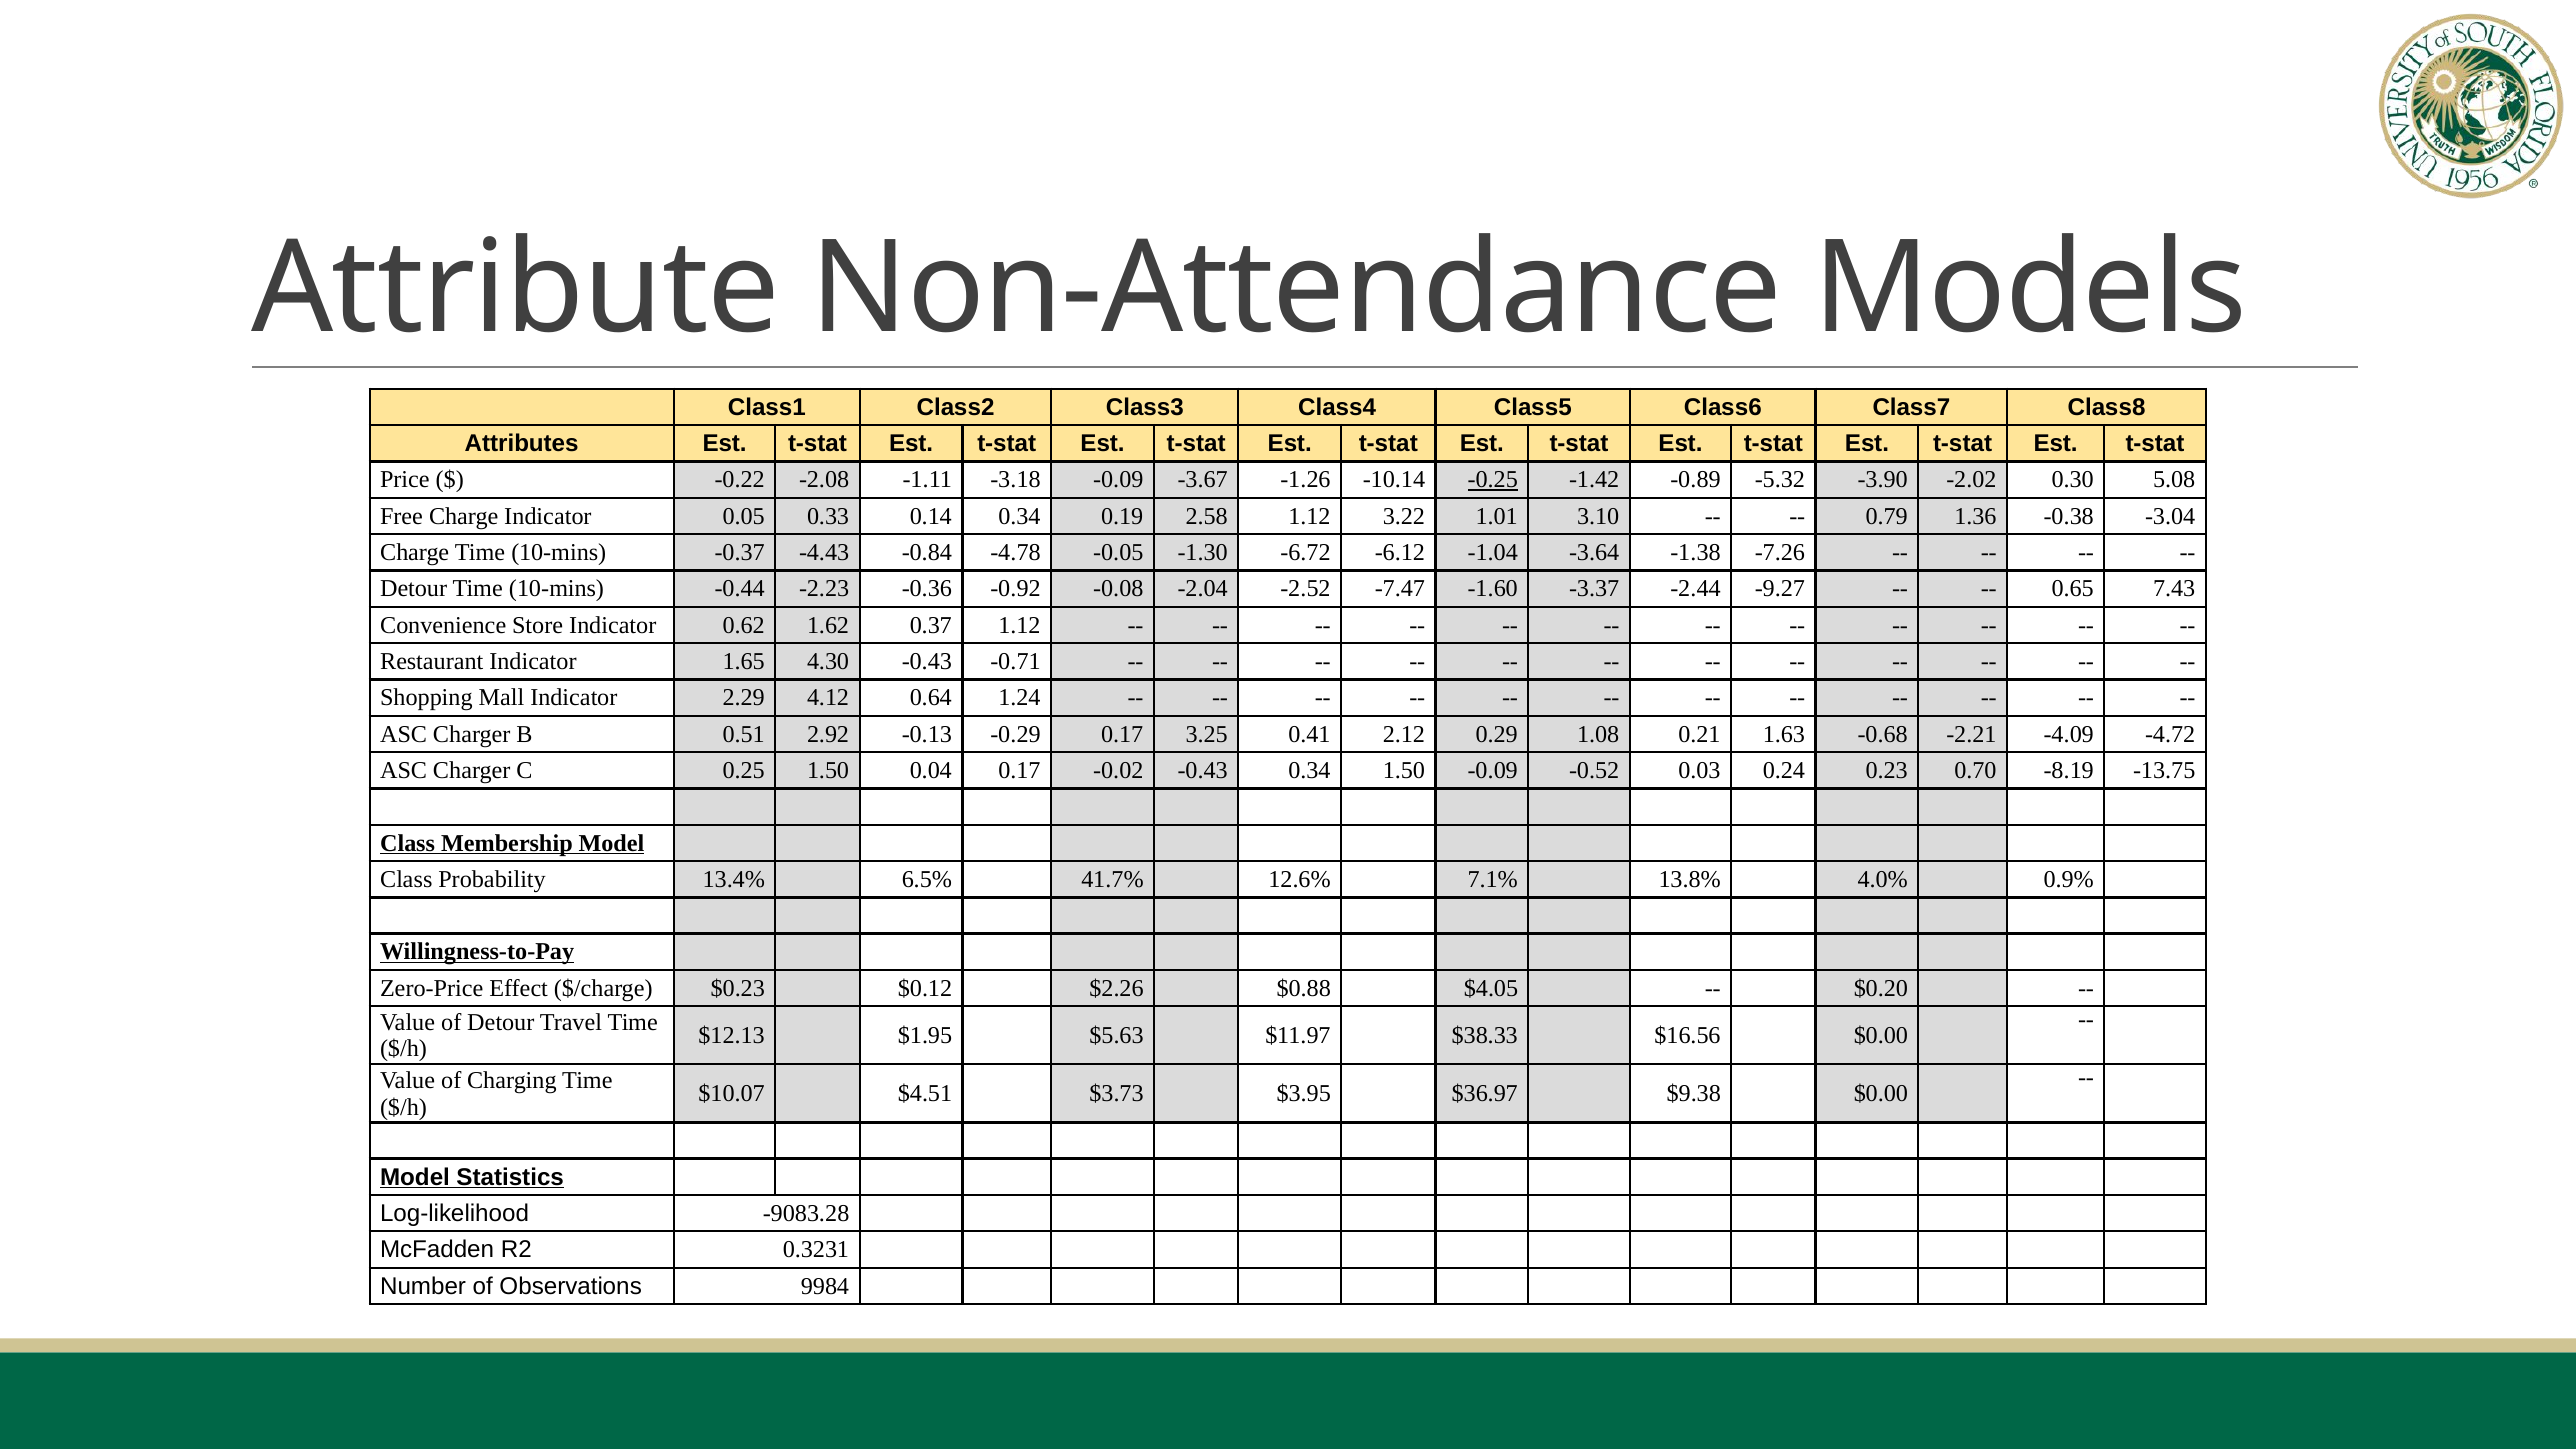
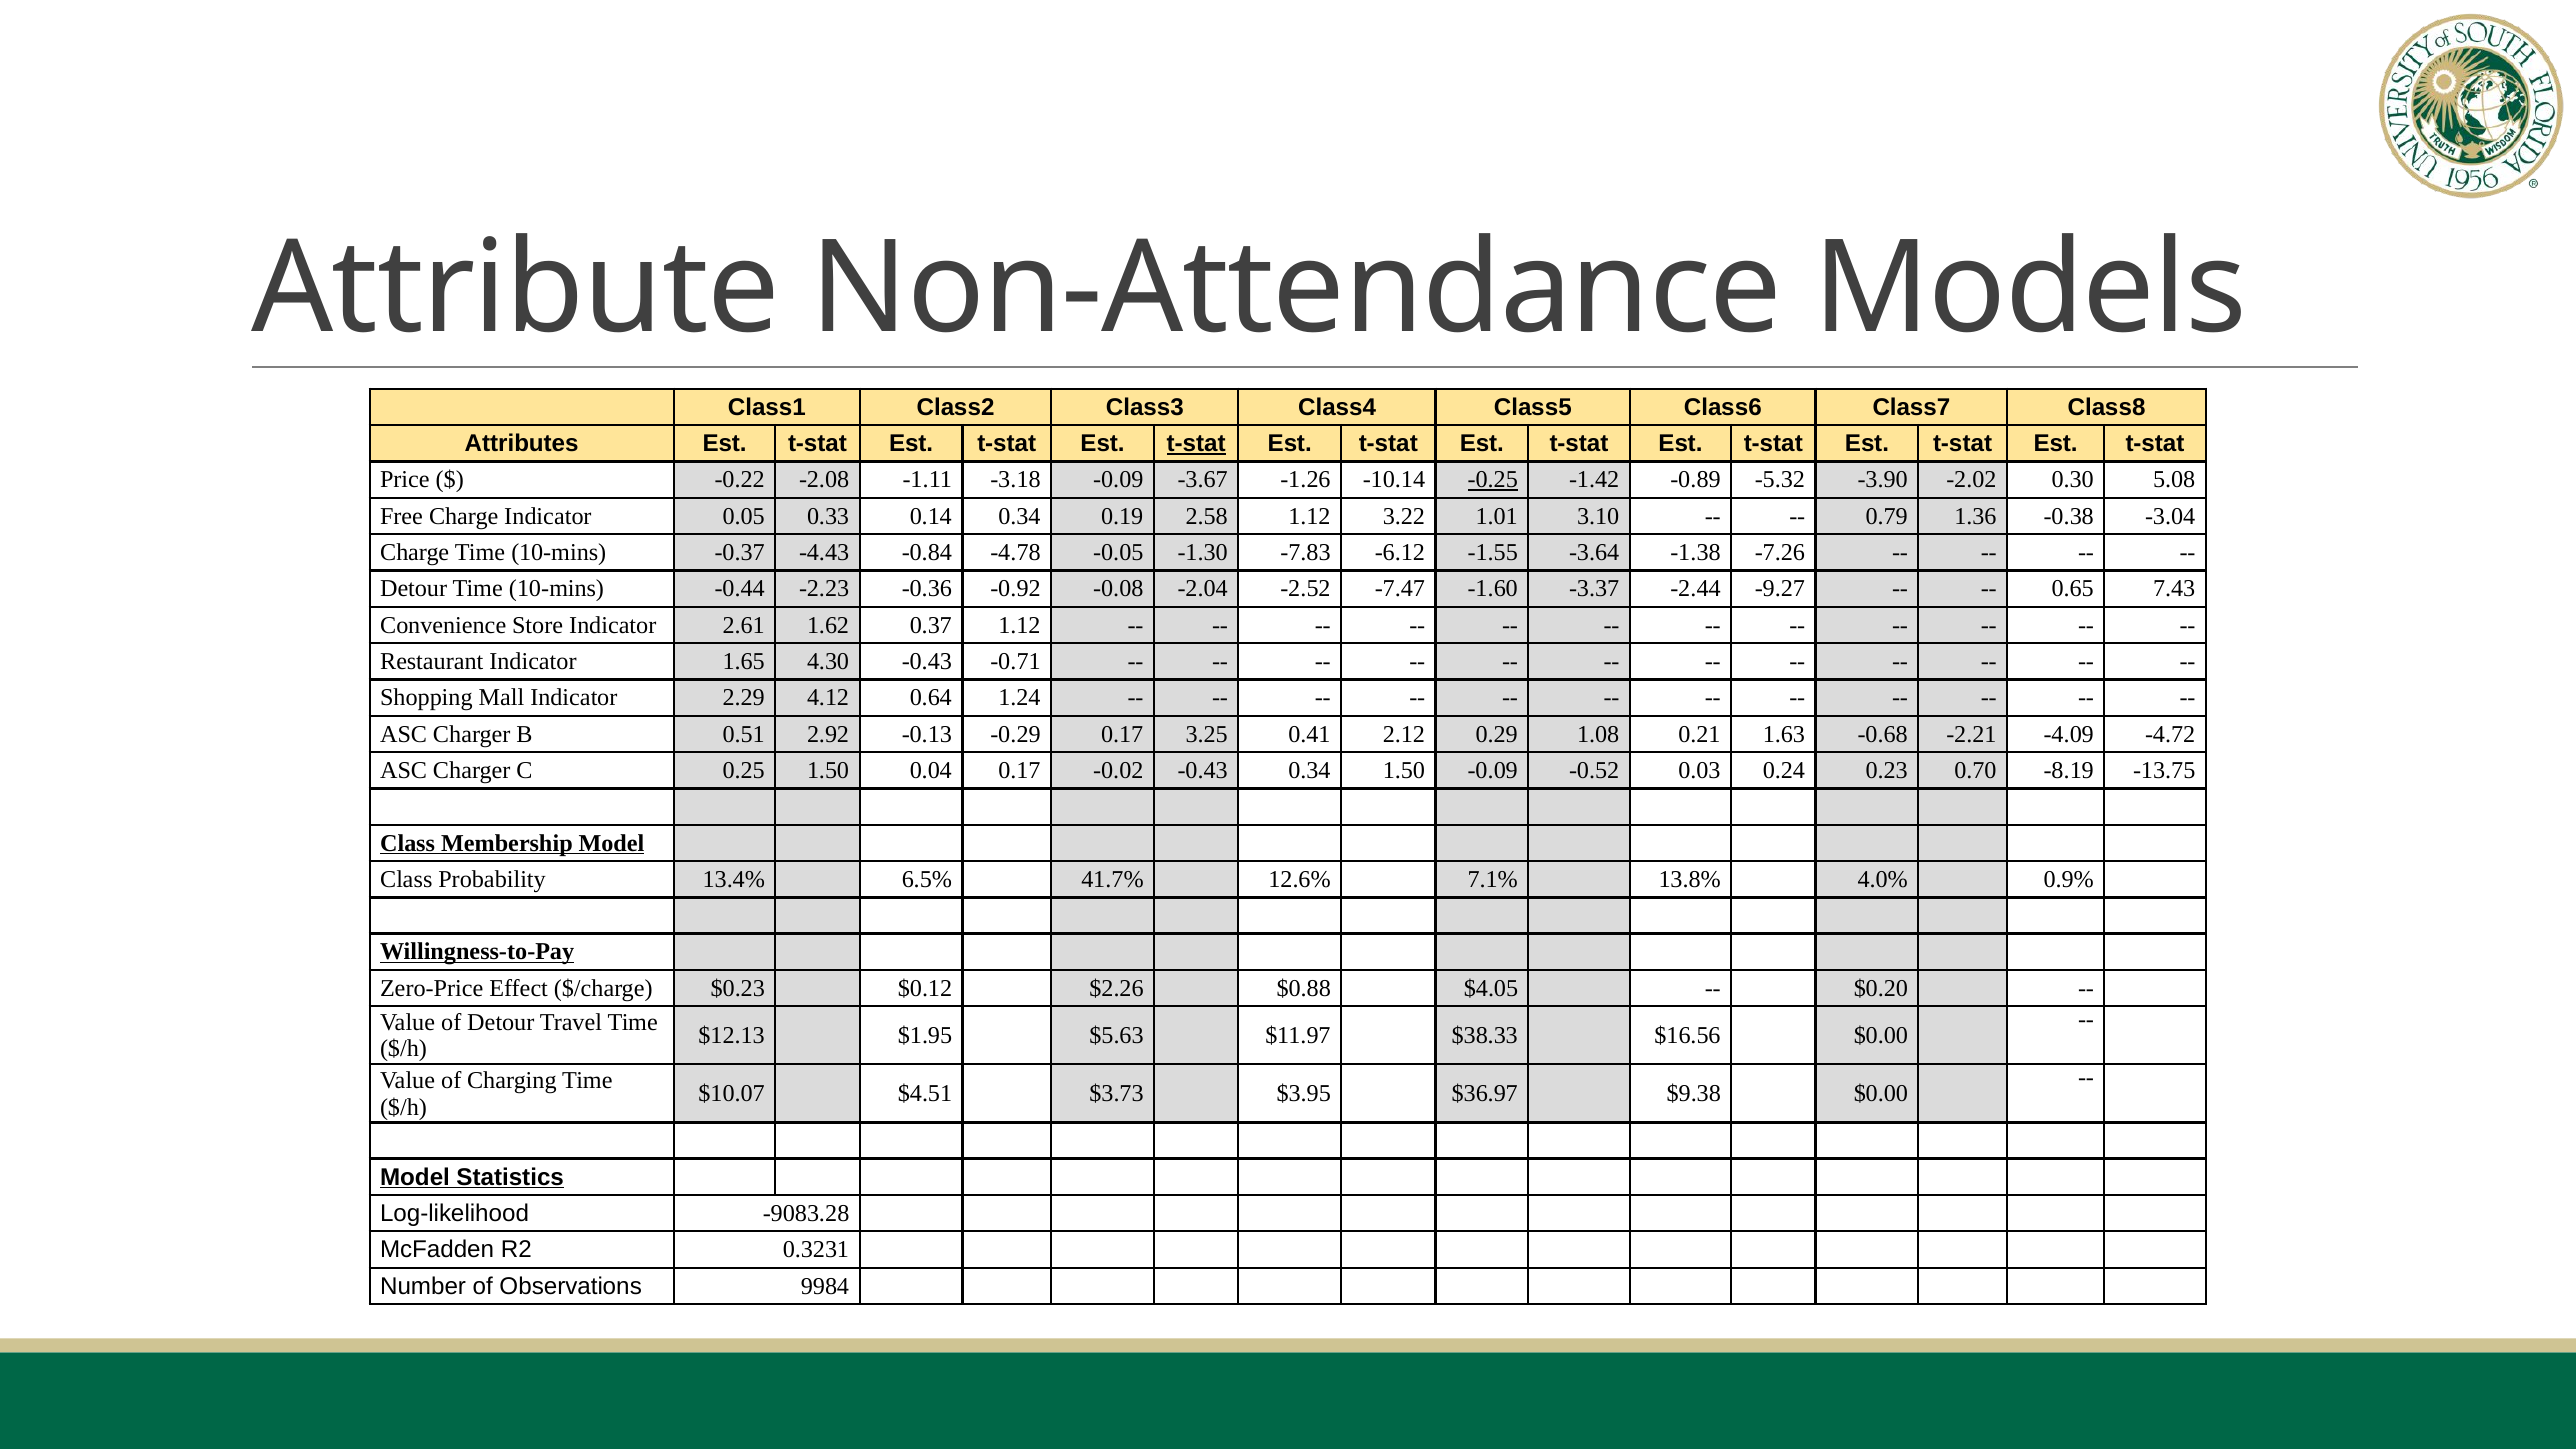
t-stat at (1196, 444) underline: none -> present
-6.72: -6.72 -> -7.83
-1.04: -1.04 -> -1.55
0.62: 0.62 -> 2.61
